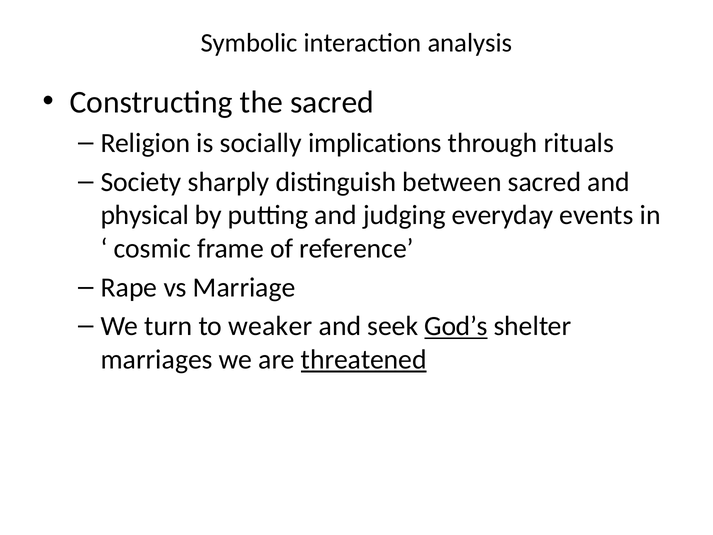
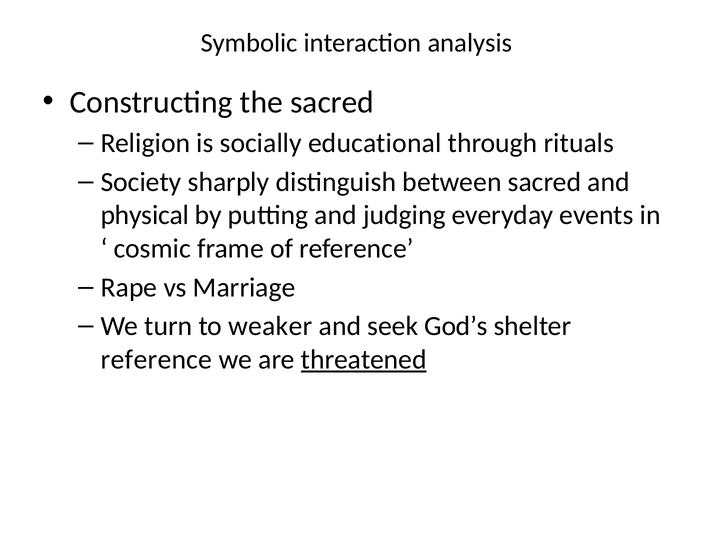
implications: implications -> educational
God’s underline: present -> none
marriages at (157, 359): marriages -> reference
